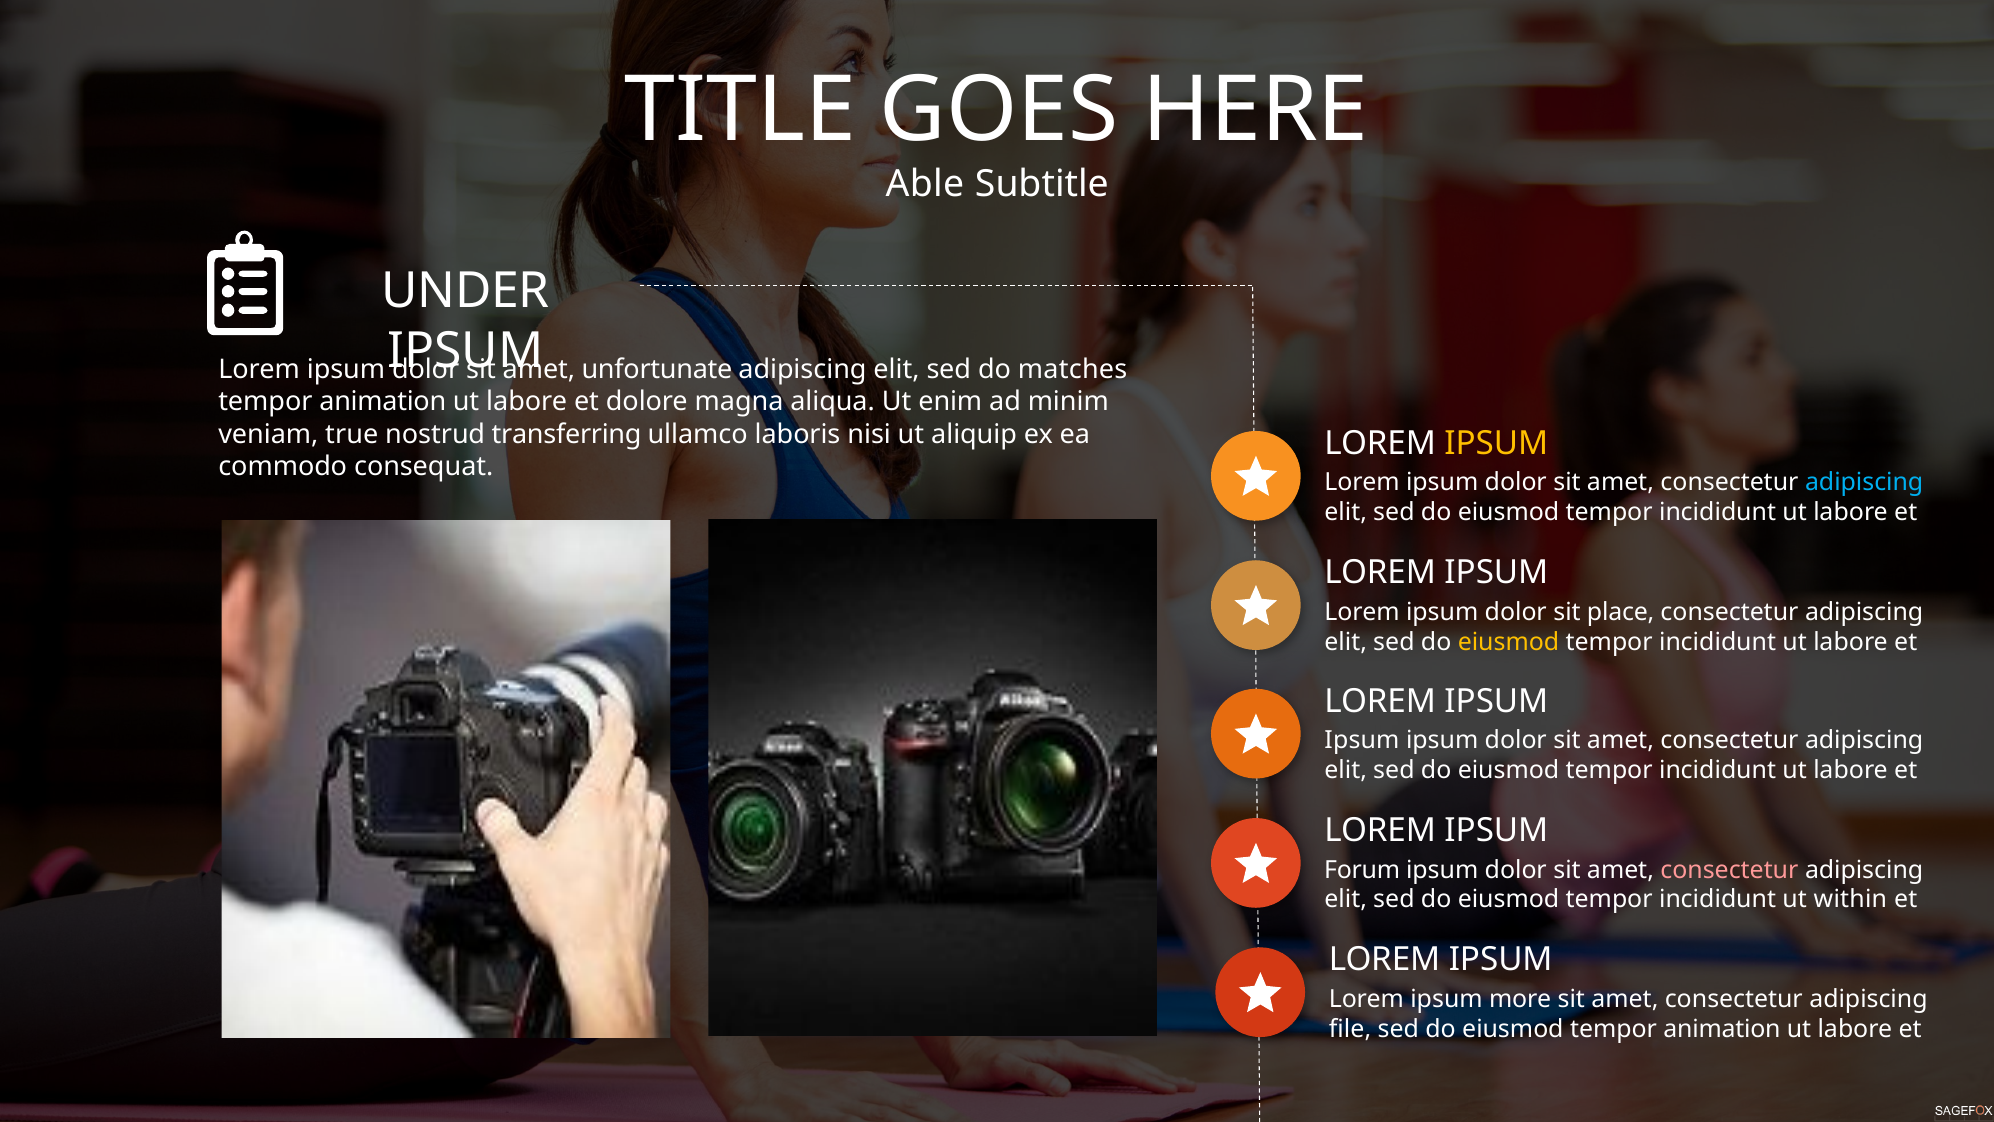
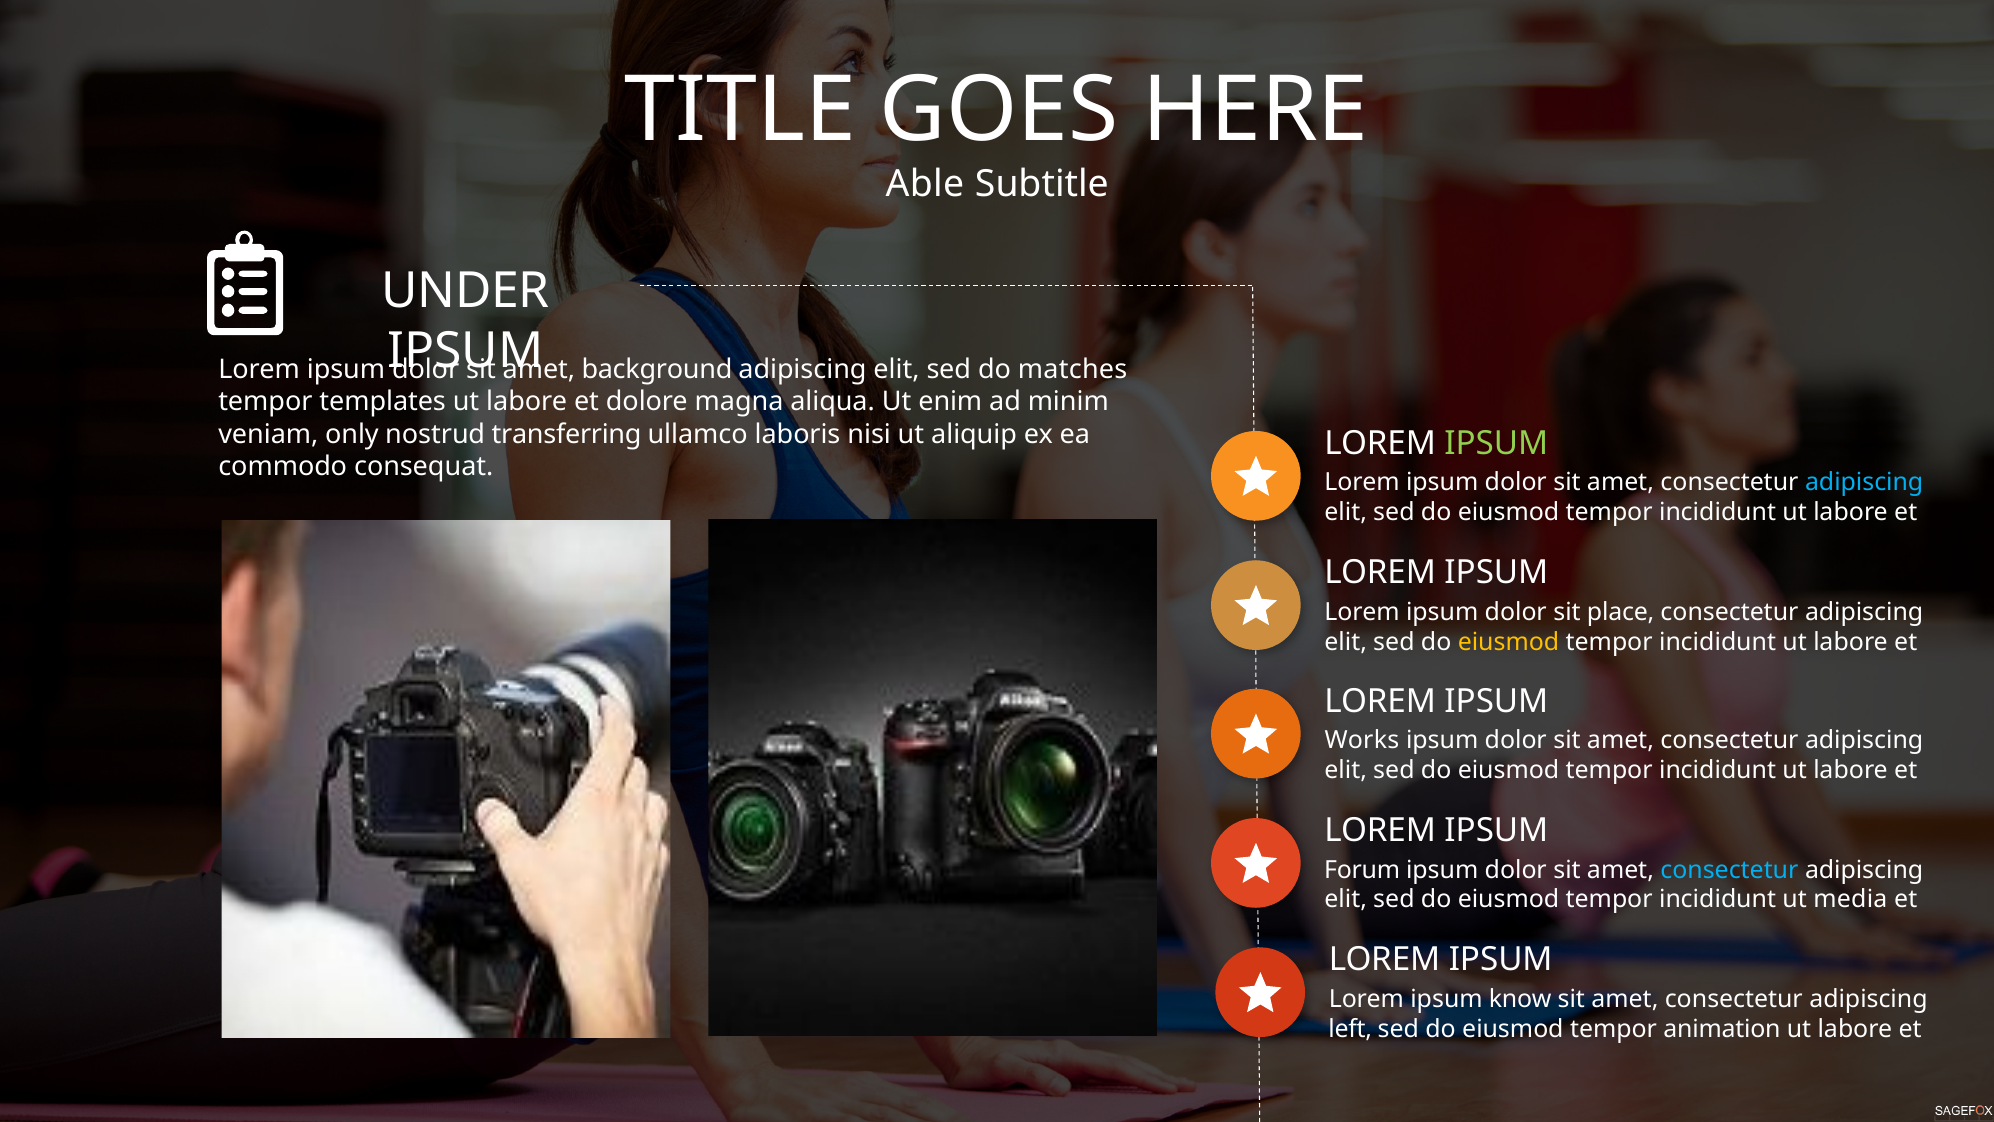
unfortunate: unfortunate -> background
animation at (383, 402): animation -> templates
true: true -> only
IPSUM at (1496, 443) colour: yellow -> light green
Ipsum at (1362, 740): Ipsum -> Works
consectetur at (1729, 870) colour: pink -> light blue
within: within -> media
more: more -> know
file: file -> left
